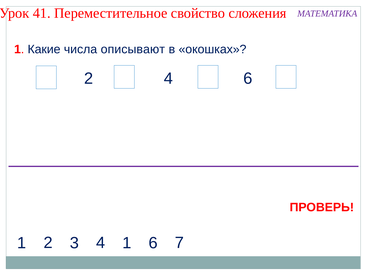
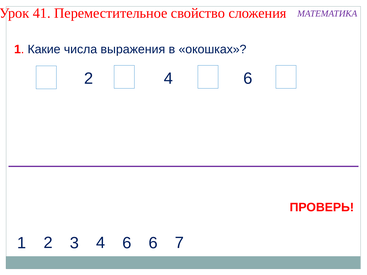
описывают: описывают -> выражения
3 1: 1 -> 6
